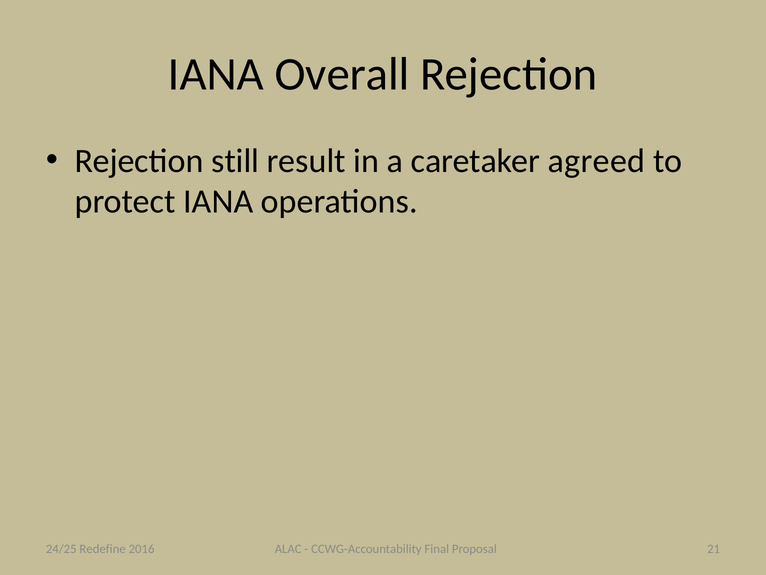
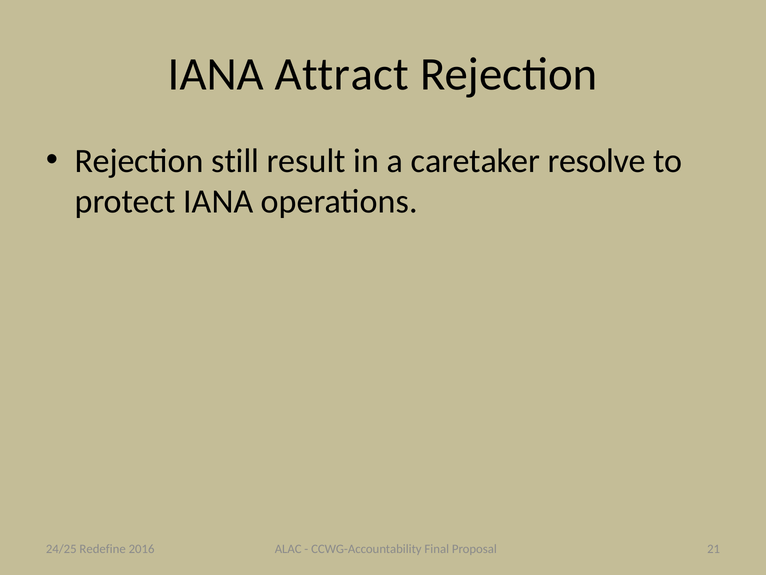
Overall: Overall -> Attract
agreed: agreed -> resolve
